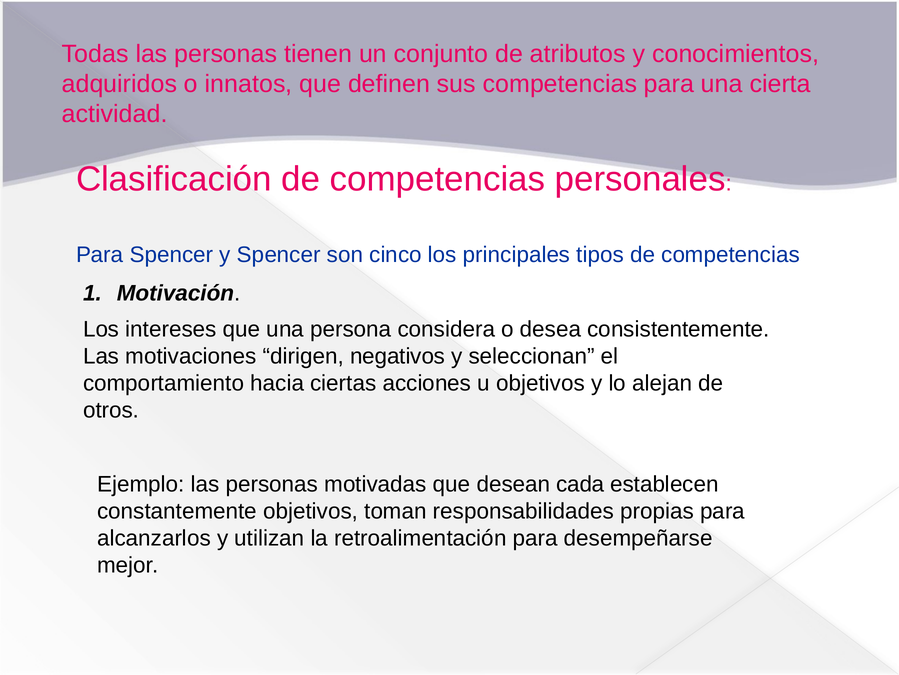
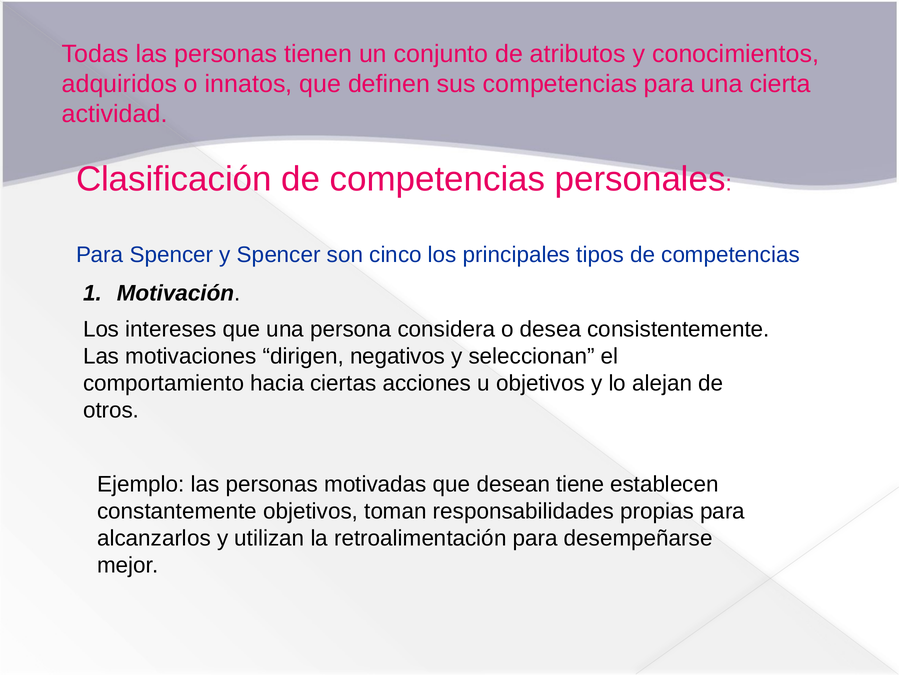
cada: cada -> tiene
